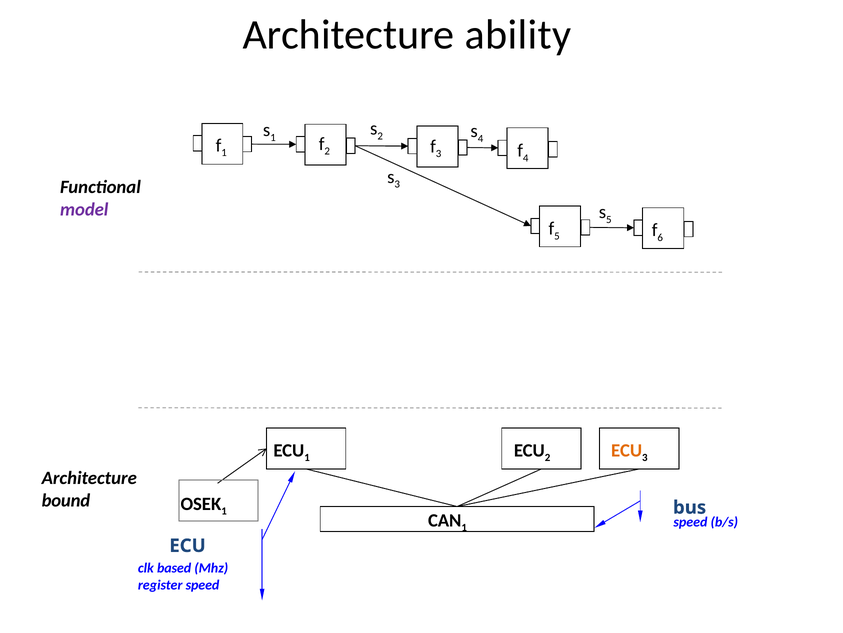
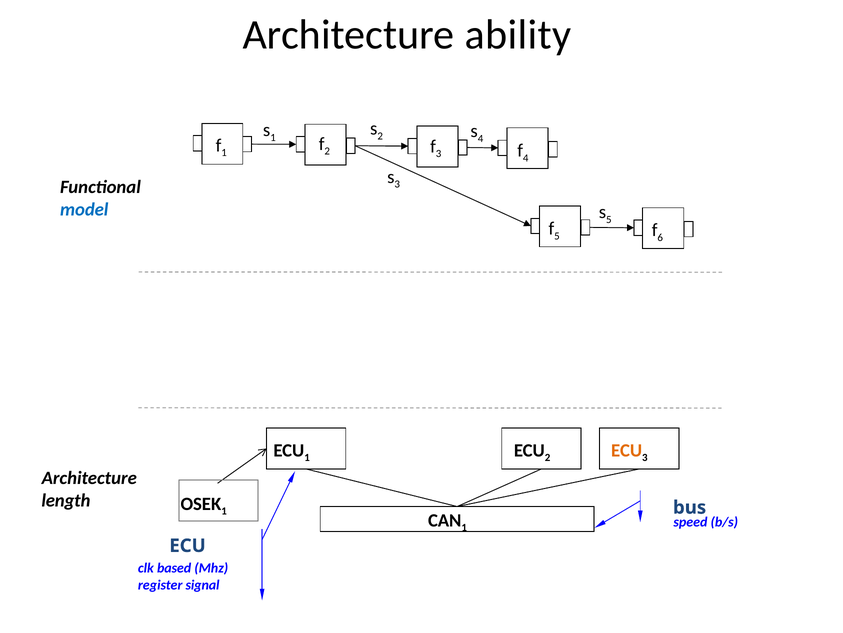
model colour: purple -> blue
bound: bound -> length
register speed: speed -> signal
